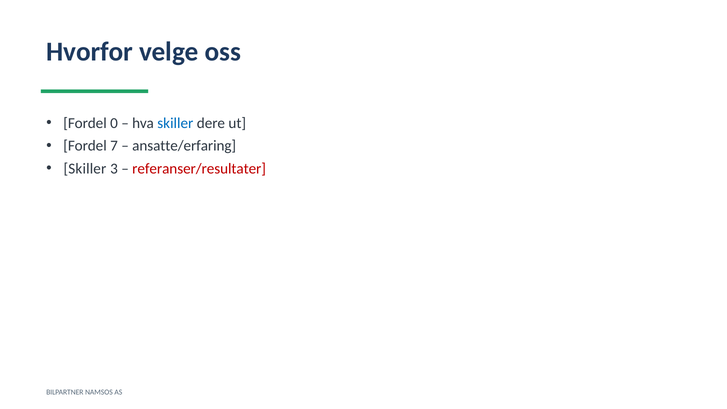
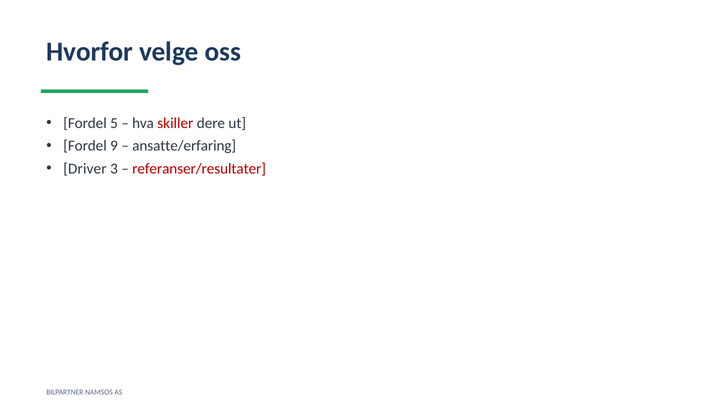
0: 0 -> 5
skiller at (175, 123) colour: blue -> red
7: 7 -> 9
Skiller at (85, 169): Skiller -> Driver
